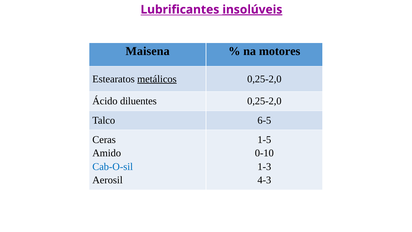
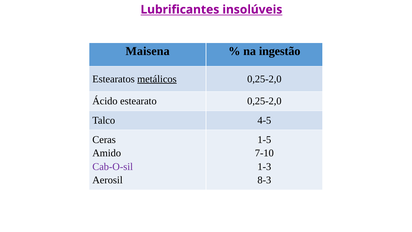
insolúveis underline: present -> none
motores: motores -> ingestão
diluentes: diluentes -> estearato
6-5: 6-5 -> 4-5
0-10: 0-10 -> 7-10
Cab-O-sil colour: blue -> purple
4-3: 4-3 -> 8-3
